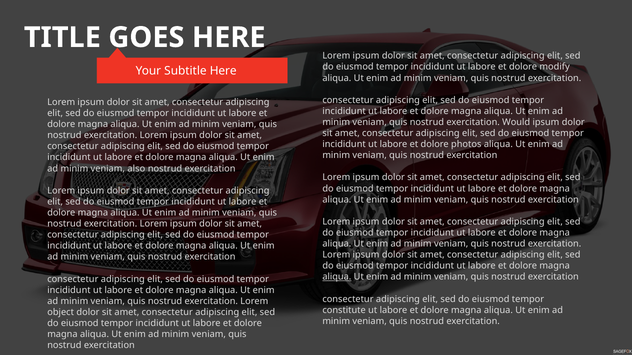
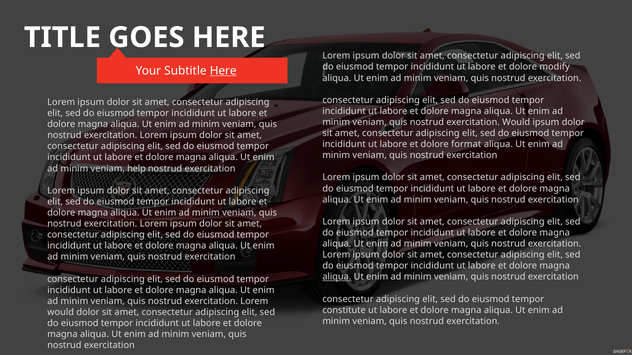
Here at (223, 71) underline: none -> present
photos: photos -> format
also: also -> help
object at (61, 313): object -> would
